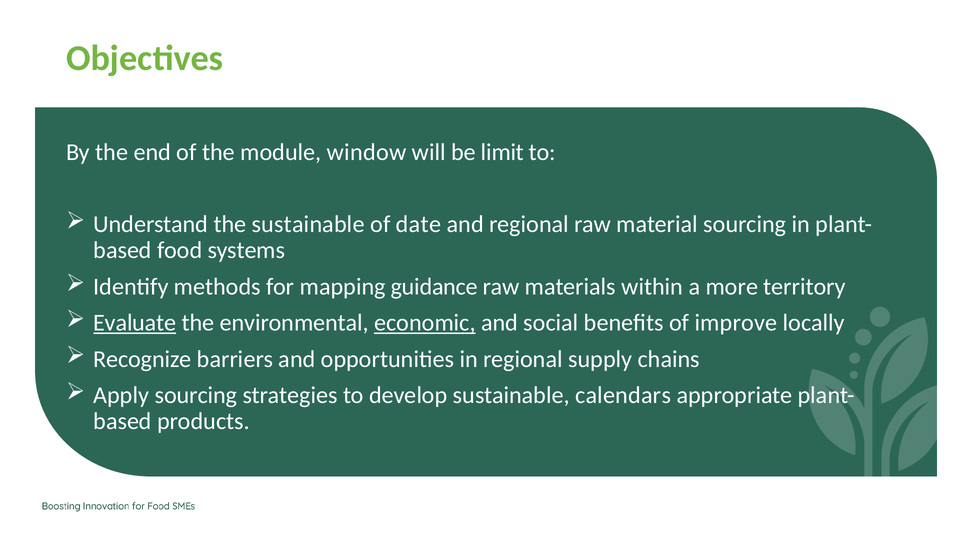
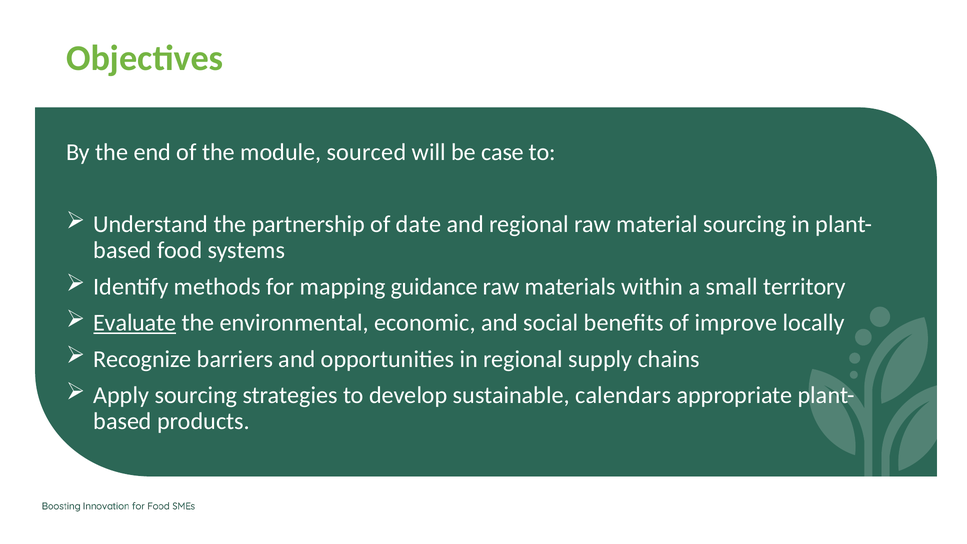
window: window -> sourced
limit: limit -> case
the sustainable: sustainable -> partnership
more: more -> small
economic underline: present -> none
